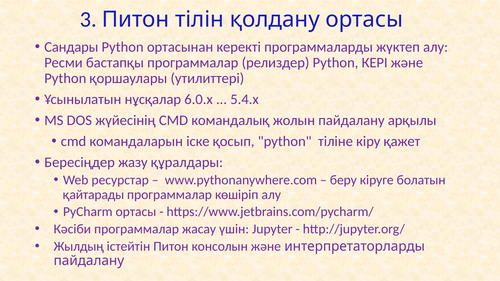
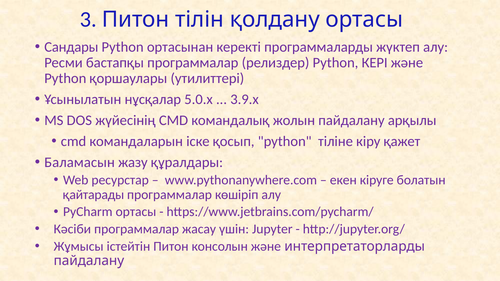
6.0.x: 6.0.x -> 5.0.x
5.4.x: 5.4.x -> 3.9.x
Бересіңдер: Бересіңдер -> Баламасын
беру: беру -> екен
Жылдың: Жылдың -> Жұмысы
